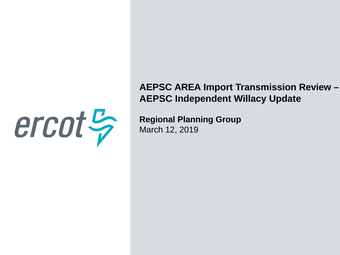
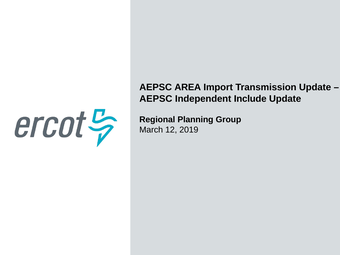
Transmission Review: Review -> Update
Willacy: Willacy -> Include
